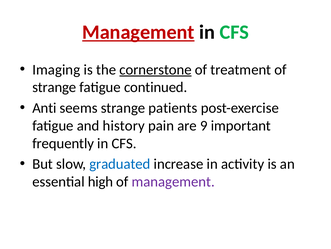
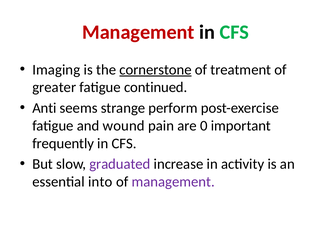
Management at (138, 32) underline: present -> none
strange at (54, 87): strange -> greater
patients: patients -> perform
history: history -> wound
9: 9 -> 0
graduated colour: blue -> purple
high: high -> into
